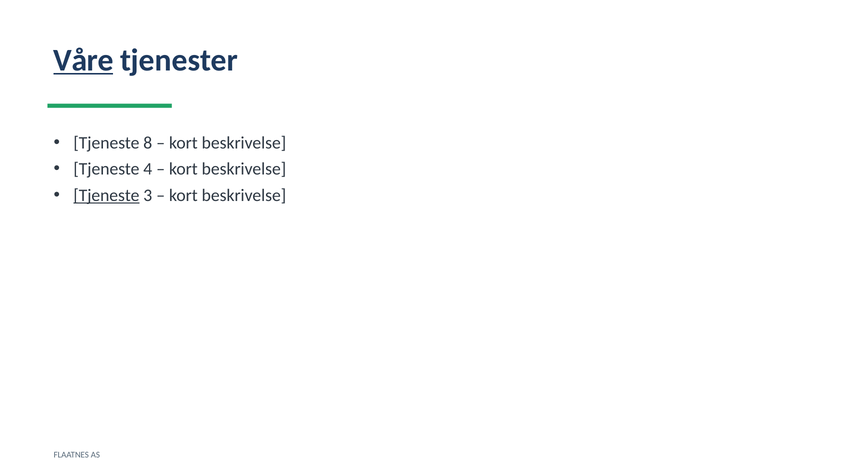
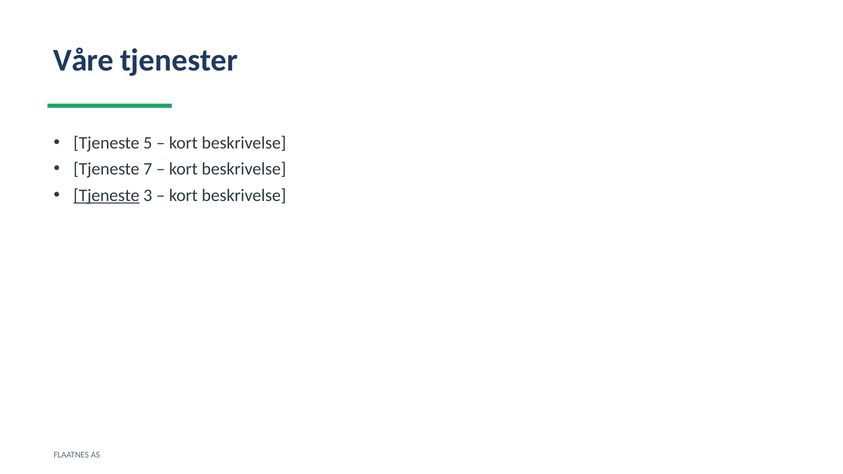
Våre underline: present -> none
8: 8 -> 5
4: 4 -> 7
